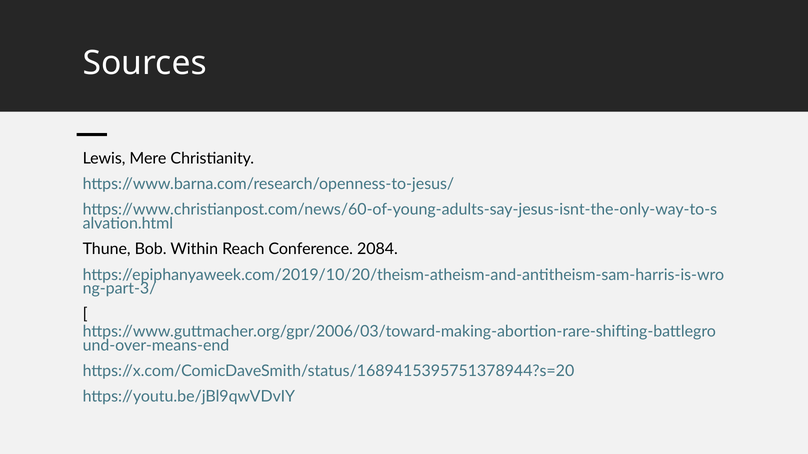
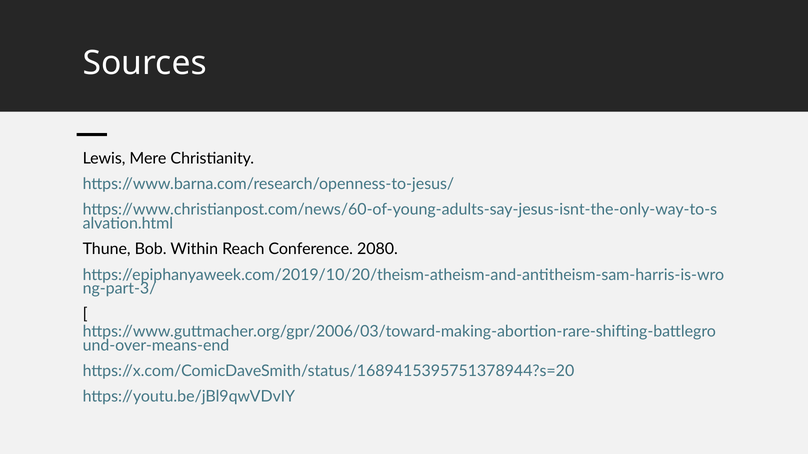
2084: 2084 -> 2080
